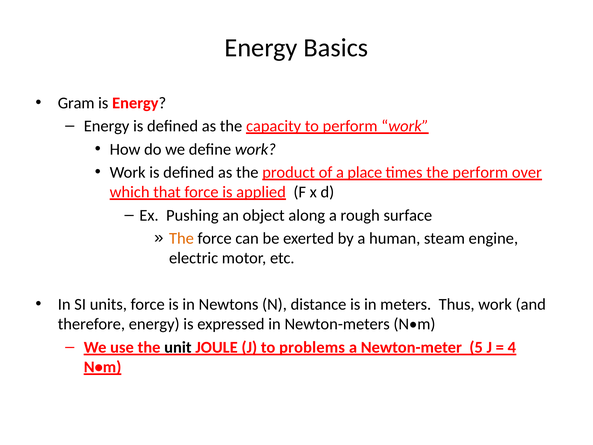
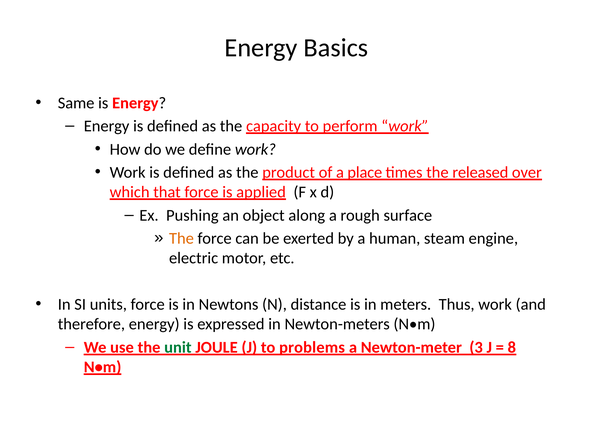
Gram: Gram -> Same
the perform: perform -> released
unit colour: black -> green
5: 5 -> 3
4: 4 -> 8
